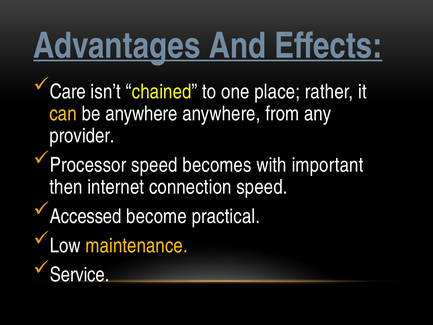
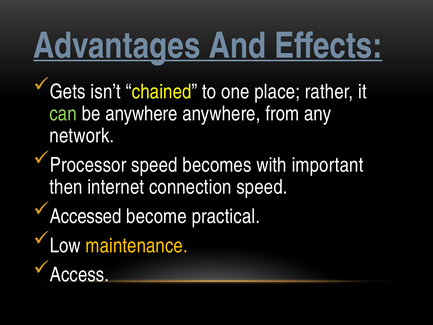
Care: Care -> Gets
can colour: yellow -> light green
provider: provider -> network
Service: Service -> Access
